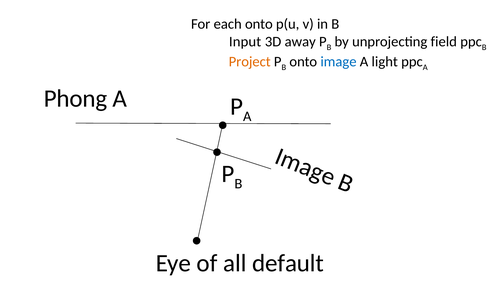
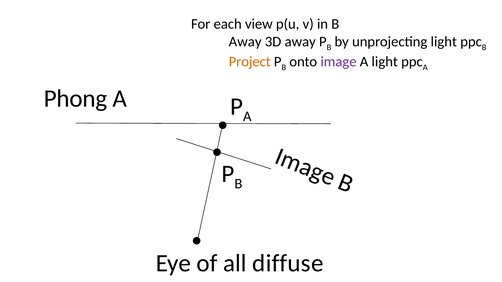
each onto: onto -> view
Input at (245, 42): Input -> Away
unprojecting field: field -> light
image colour: blue -> purple
default: default -> diffuse
